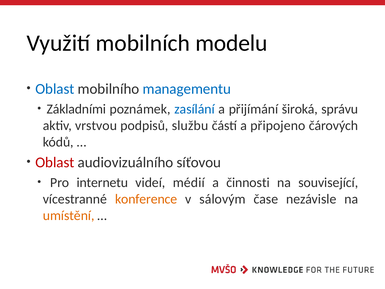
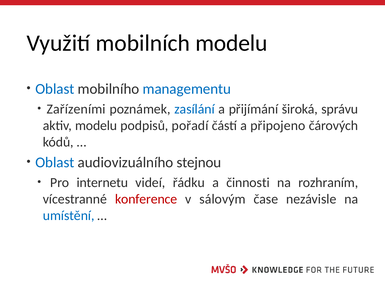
Základními: Základními -> Zařízeními
aktiv vrstvou: vrstvou -> modelu
službu: službu -> pořadí
Oblast at (55, 162) colour: red -> blue
síťovou: síťovou -> stejnou
médií: médií -> řádku
související: související -> rozhraním
konference colour: orange -> red
umístění colour: orange -> blue
